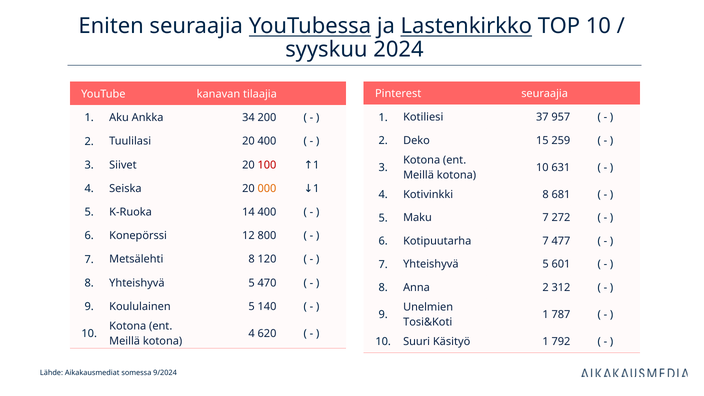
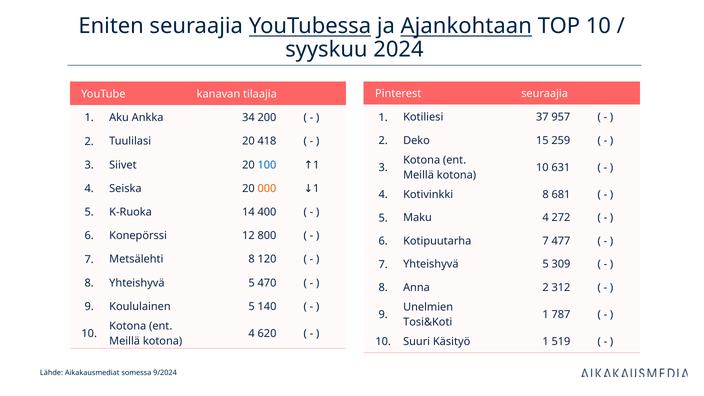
Lastenkirkko: Lastenkirkko -> Ajankohtaan
20 400: 400 -> 418
100 colour: red -> blue
Maku 7: 7 -> 4
601: 601 -> 309
792: 792 -> 519
